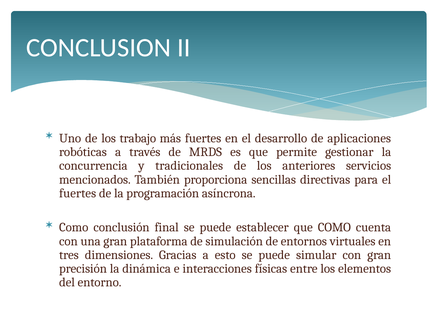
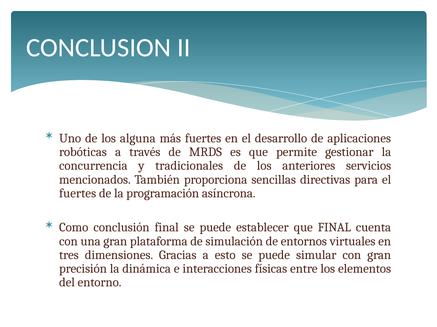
trabajo: trabajo -> alguna
que COMO: COMO -> FINAL
